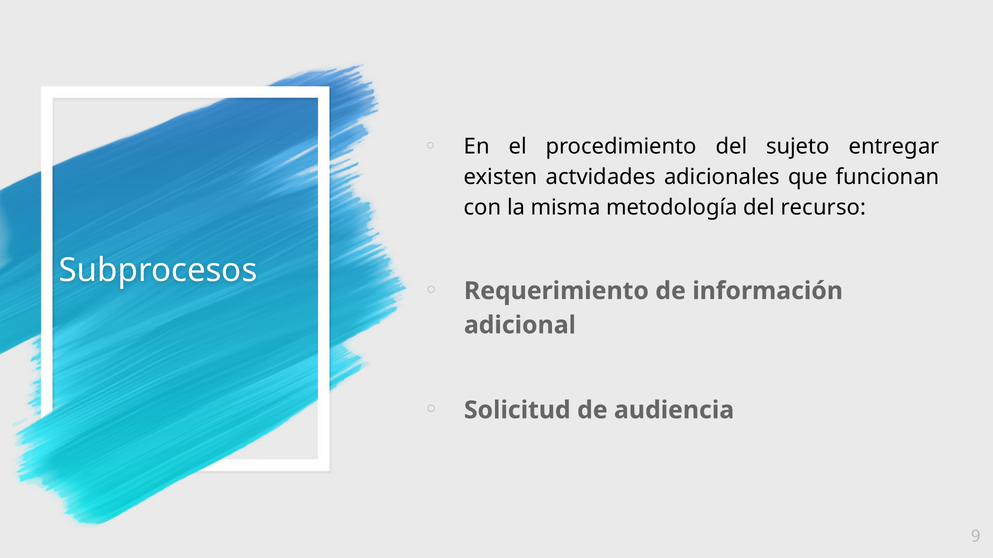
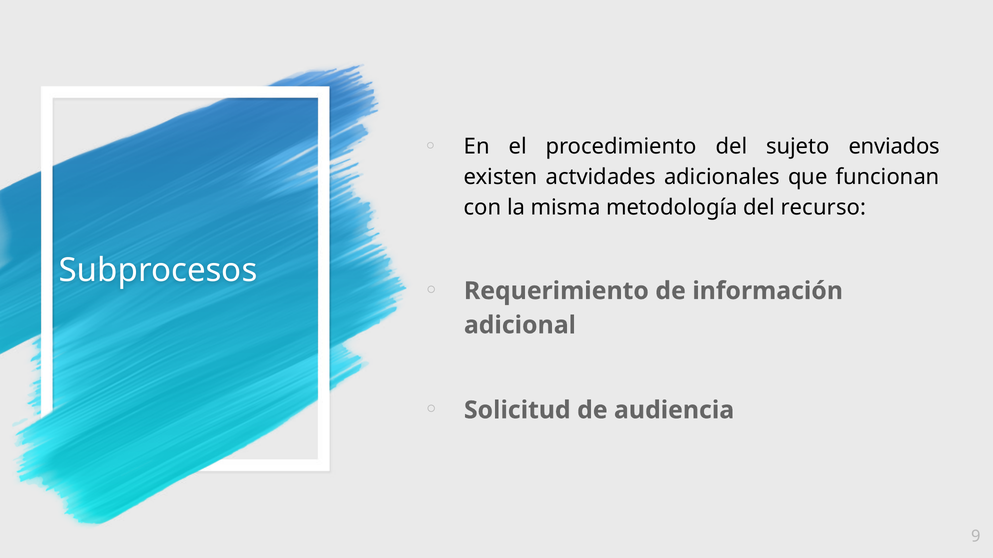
entregar: entregar -> enviados
